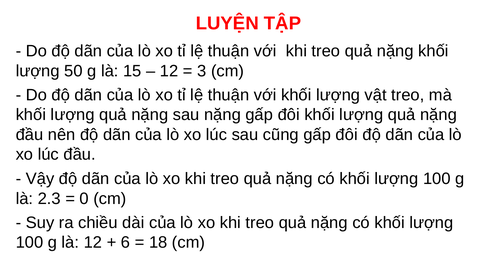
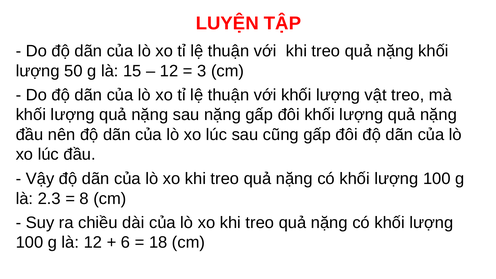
0: 0 -> 8
